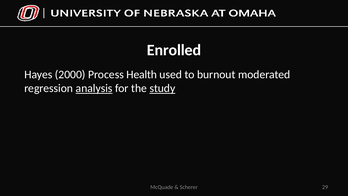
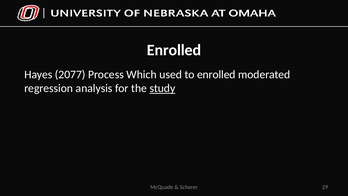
2000: 2000 -> 2077
Health: Health -> Which
to burnout: burnout -> enrolled
analysis underline: present -> none
